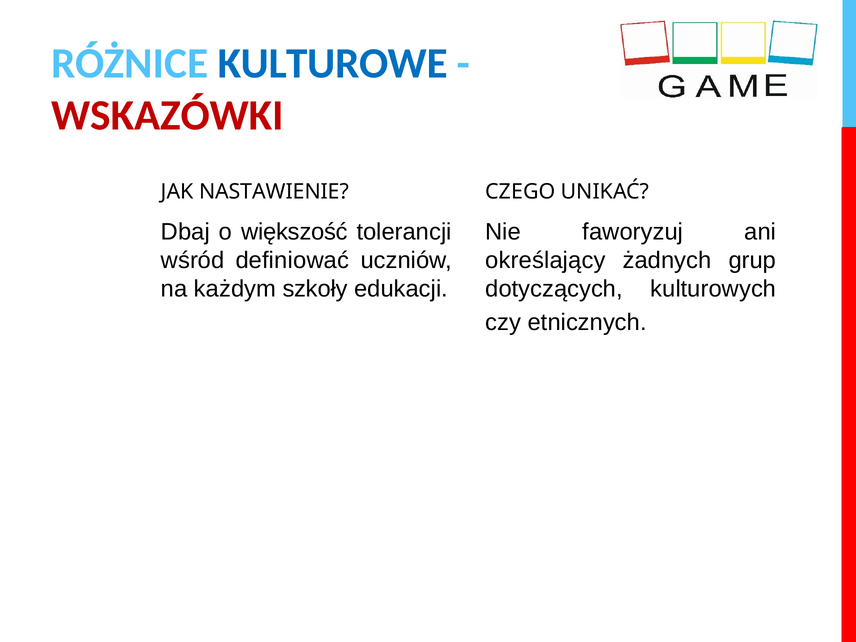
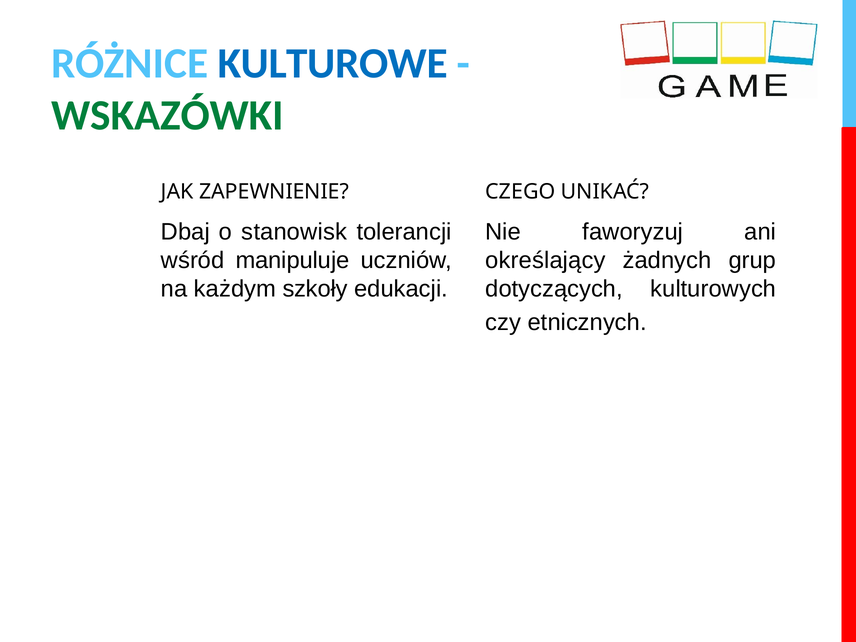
WSKAZÓWKI colour: red -> green
NASTAWIENIE: NASTAWIENIE -> ZAPEWNIENIE
większość: większość -> stanowisk
definiować: definiować -> manipuluje
